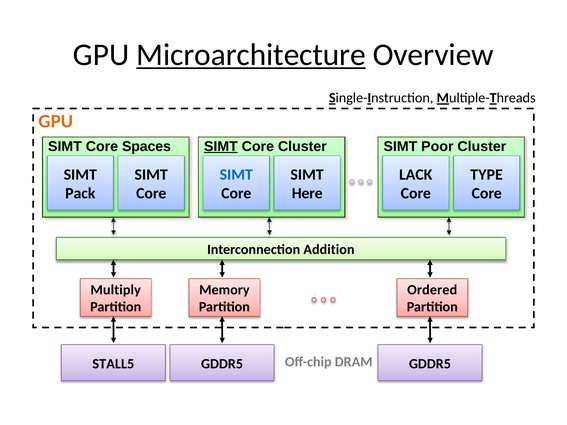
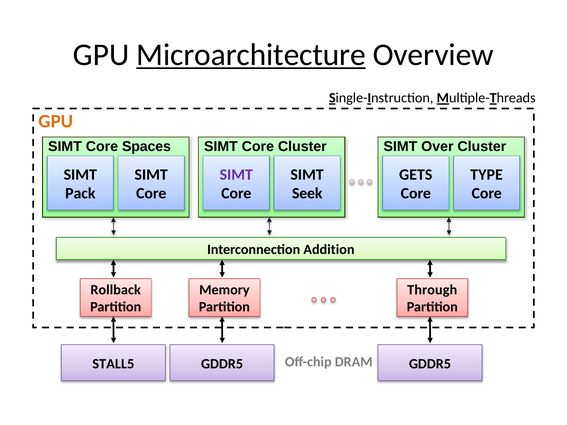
SIMT at (221, 146) underline: present -> none
Poor: Poor -> Over
SIMT at (236, 175) colour: blue -> purple
LACK: LACK -> GETS
Here: Here -> Seek
Multiply: Multiply -> Rollback
Ordered: Ordered -> Through
